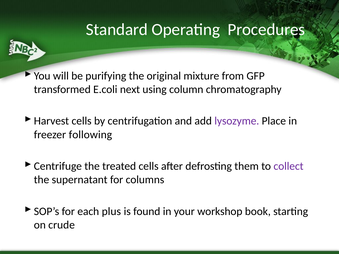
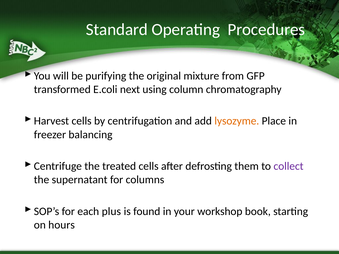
lysozyme colour: purple -> orange
following: following -> balancing
crude: crude -> hours
